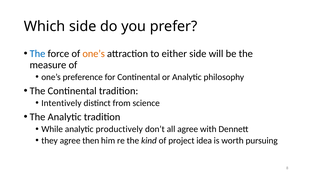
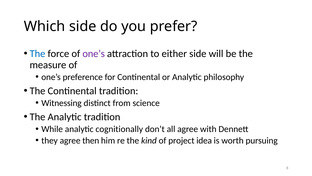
one’s at (94, 53) colour: orange -> purple
Intentively: Intentively -> Witnessing
productively: productively -> cognitionally
